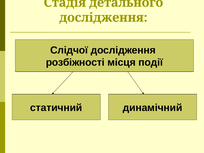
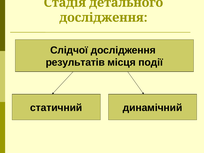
розбіжності: розбіжності -> результатів
